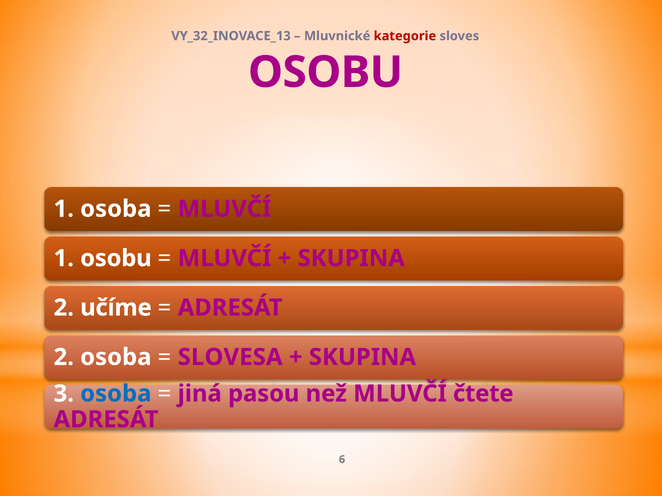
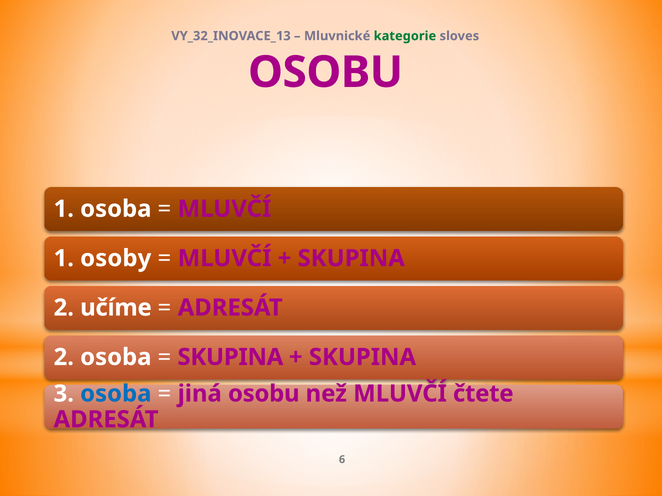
kategorie colour: red -> green
1 osobu: osobu -> osoby
SLOVESA at (230, 357): SLOVESA -> SKUPINA
jiná pasou: pasou -> osobu
